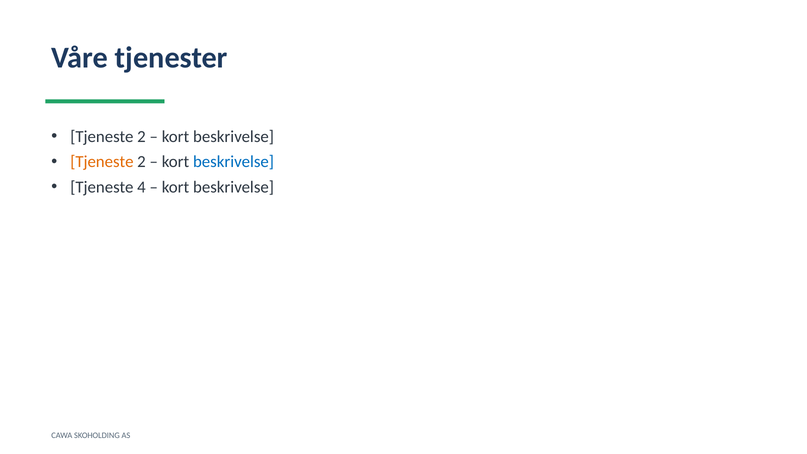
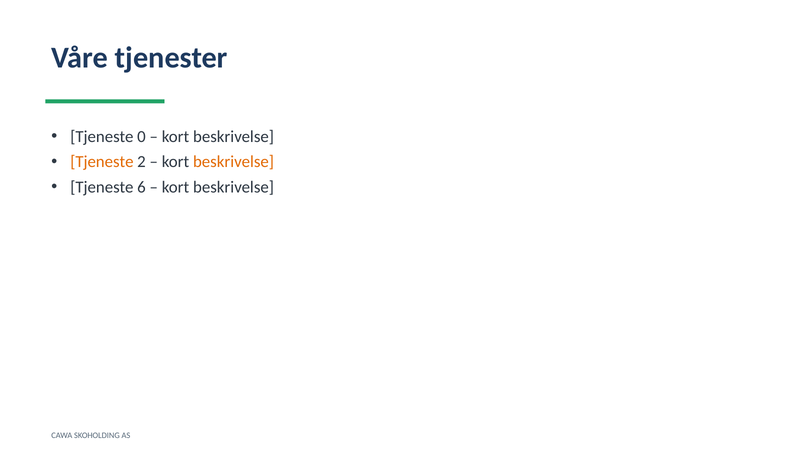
2 at (141, 137): 2 -> 0
beskrivelse at (234, 162) colour: blue -> orange
4: 4 -> 6
